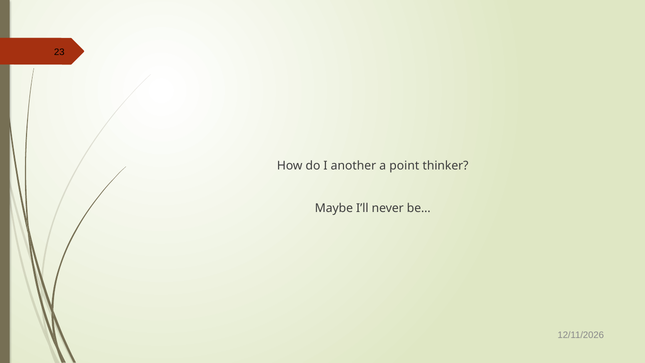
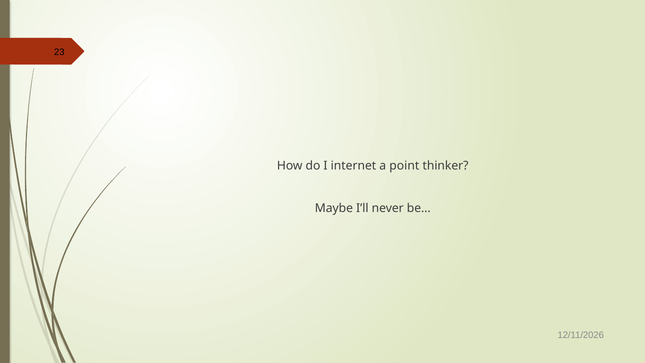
another: another -> internet
